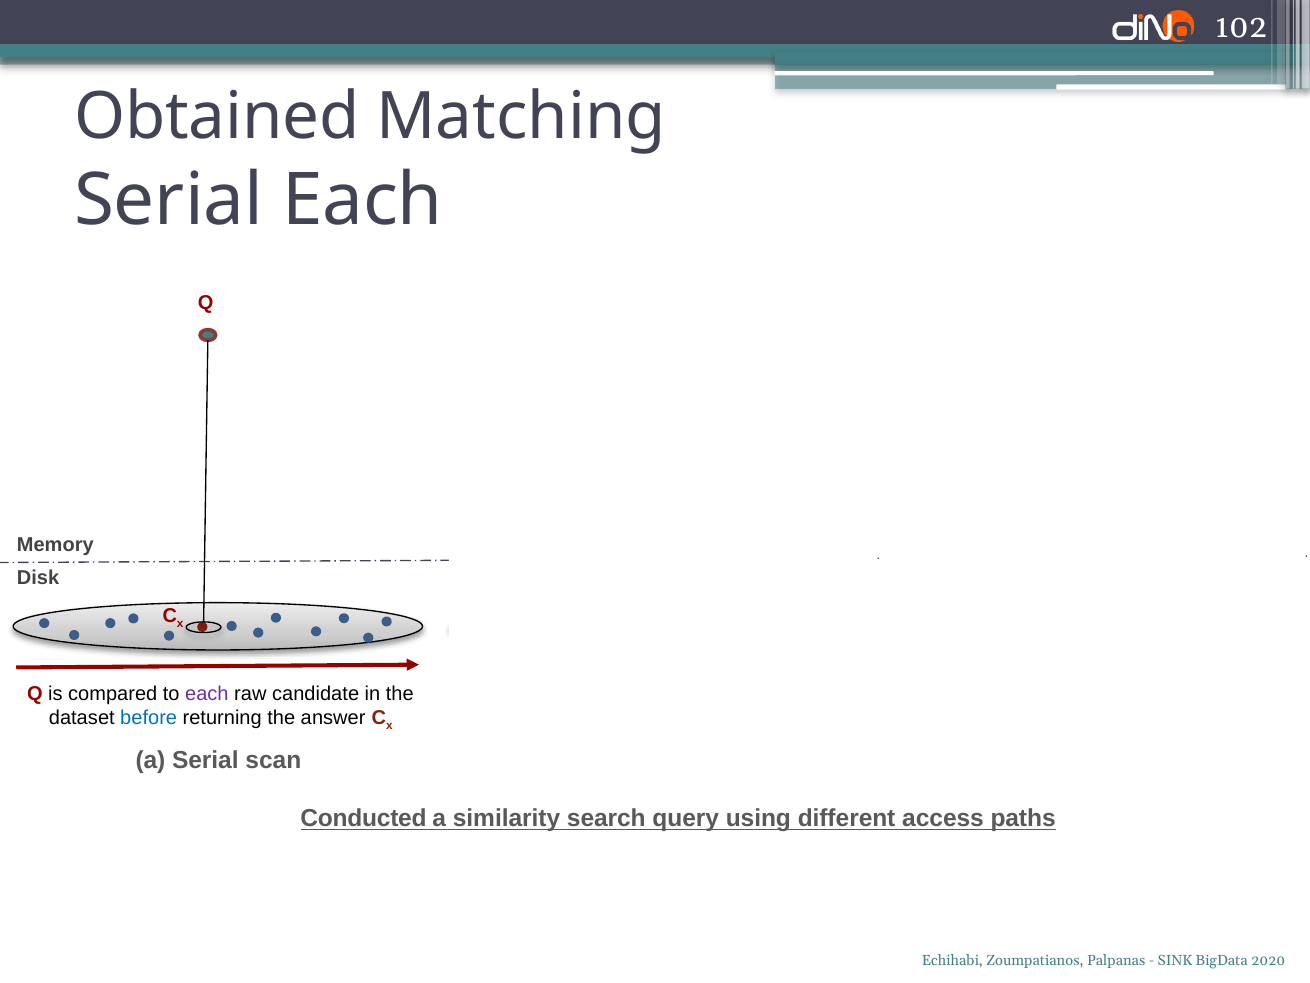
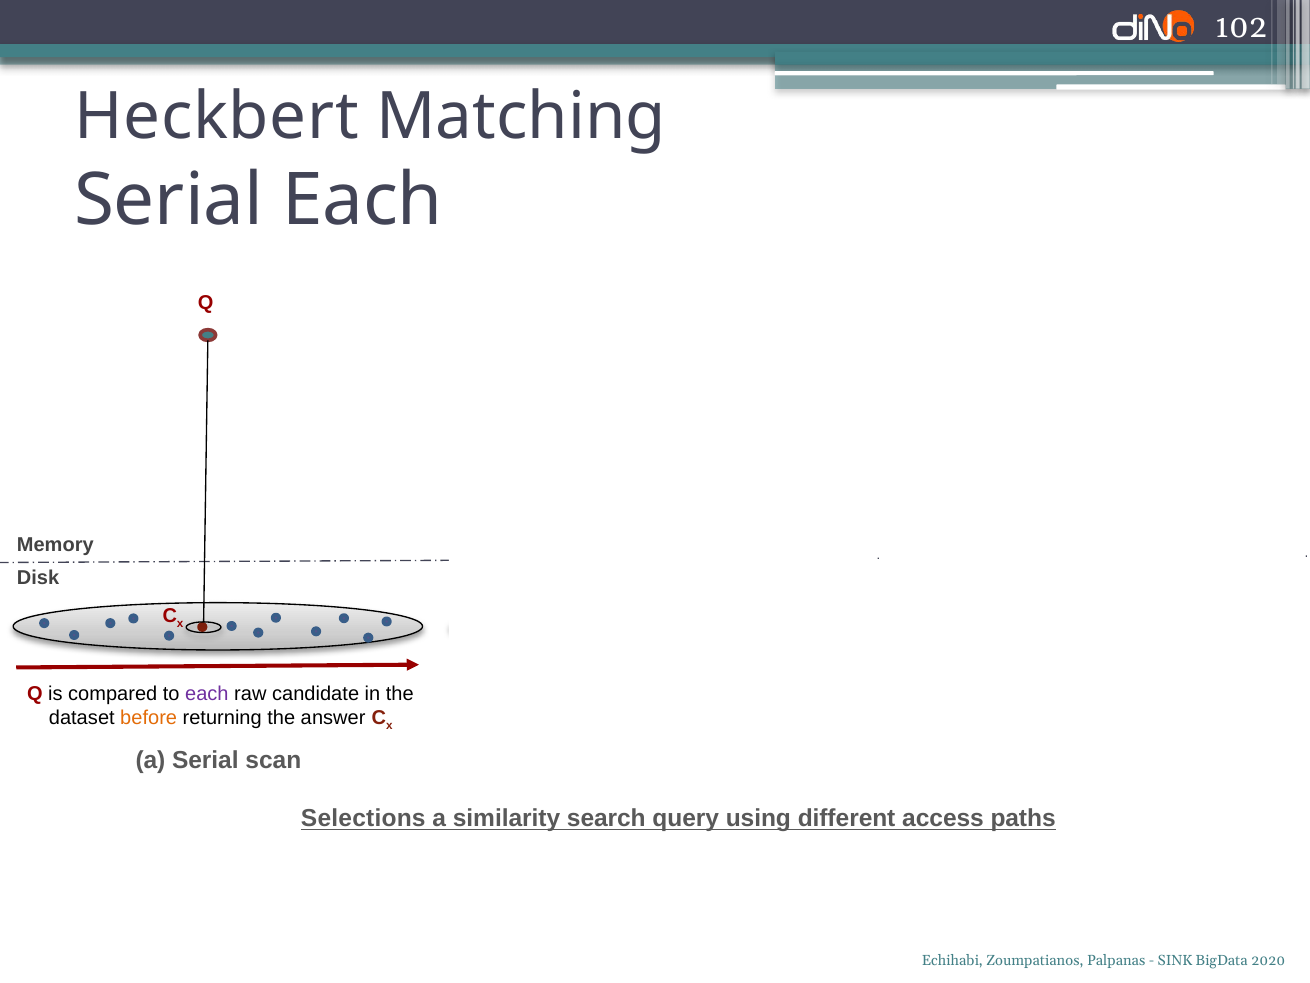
Obtained: Obtained -> Heckbert
before colour: blue -> orange
Conducted: Conducted -> Selections
